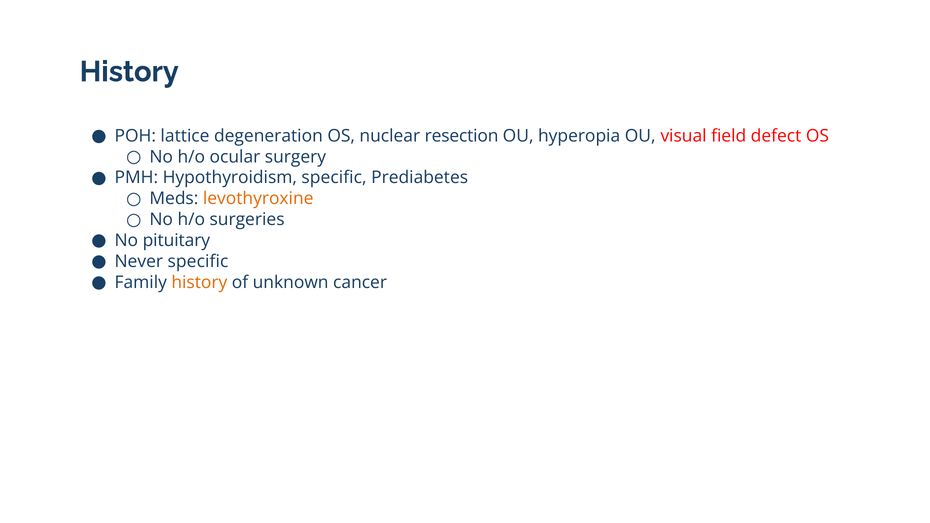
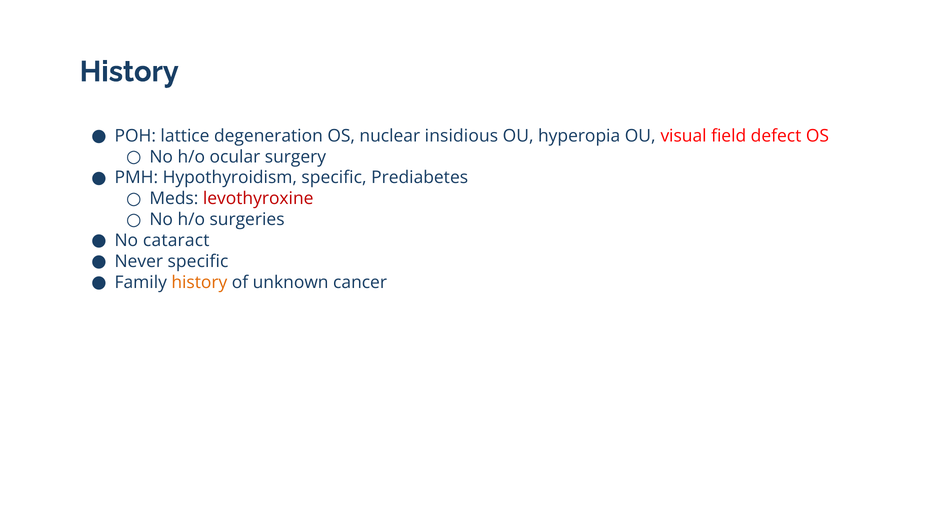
resection: resection -> insidious
levothyroxine colour: orange -> red
pituitary: pituitary -> cataract
